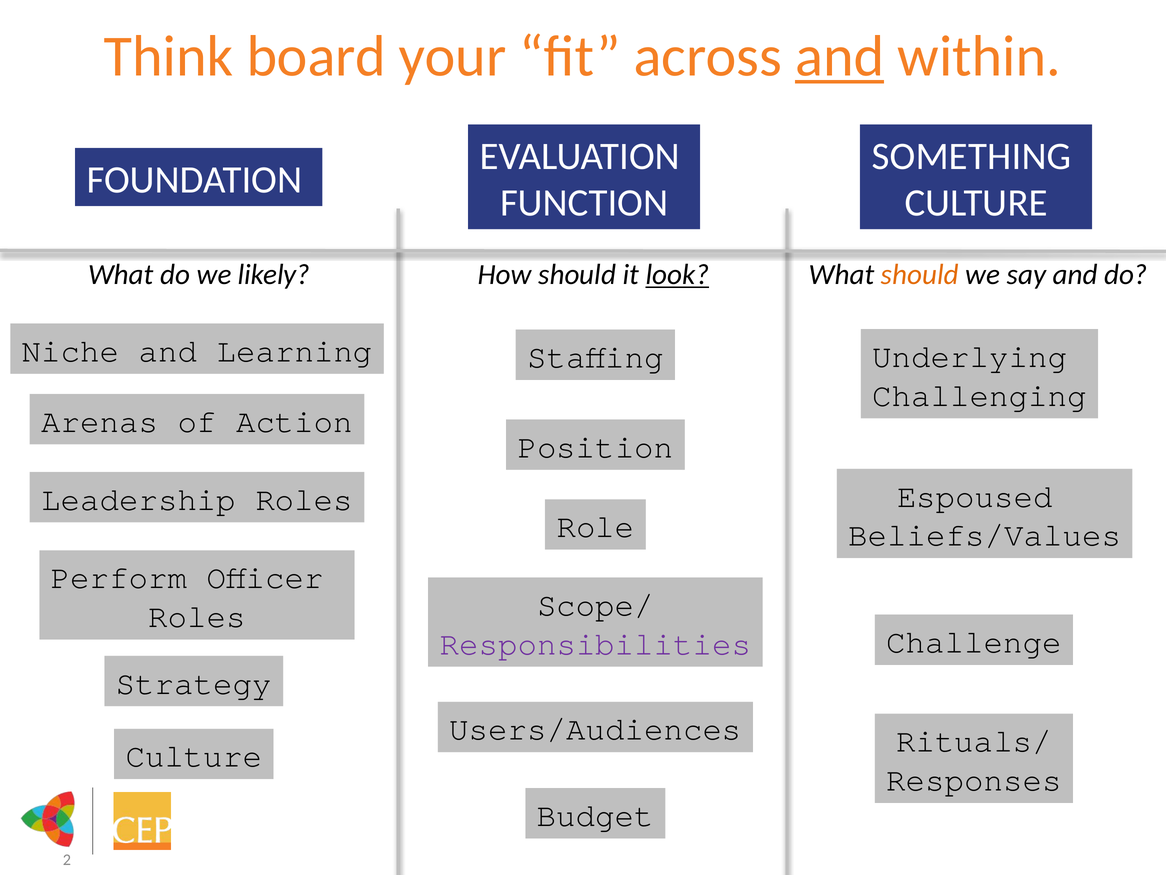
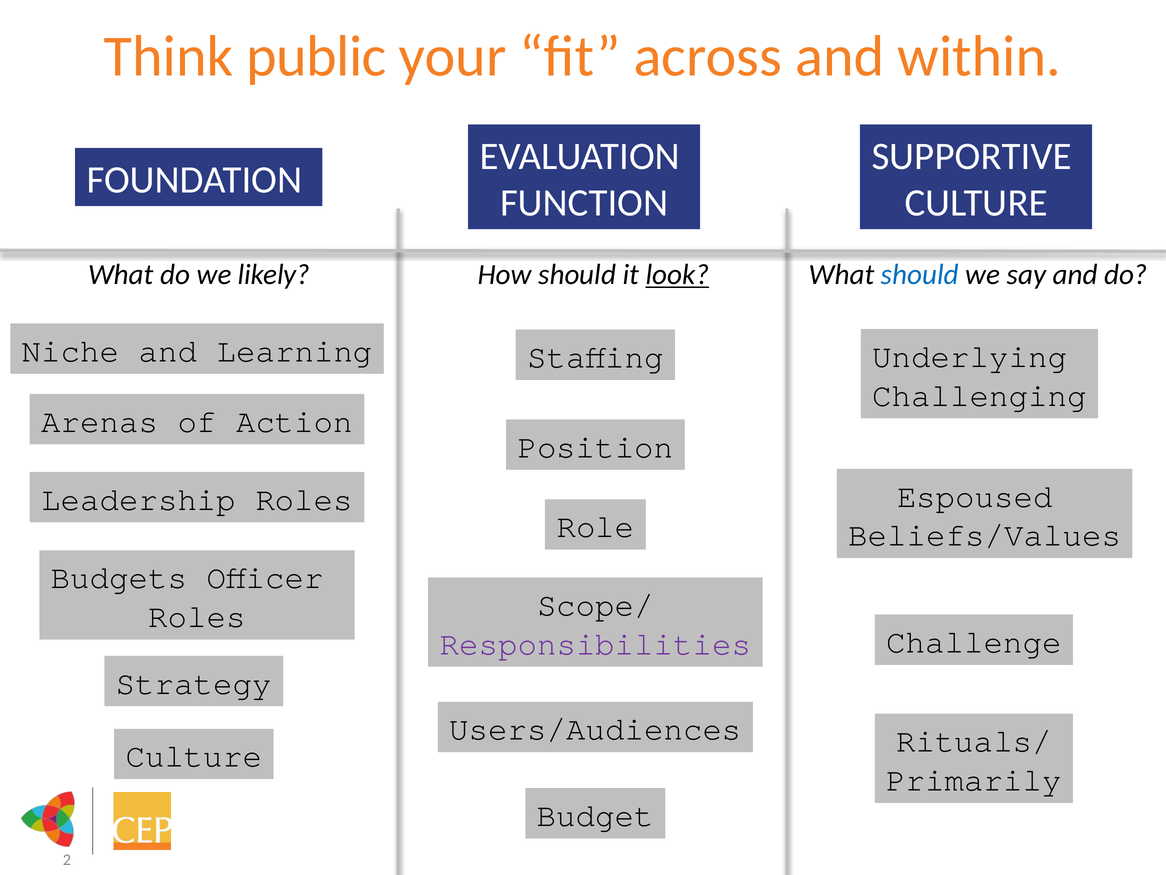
board: board -> public
and at (840, 57) underline: present -> none
SOMETHING: SOMETHING -> SUPPORTIVE
should at (920, 275) colour: orange -> blue
Perform: Perform -> Budgets
Responses: Responses -> Primarily
